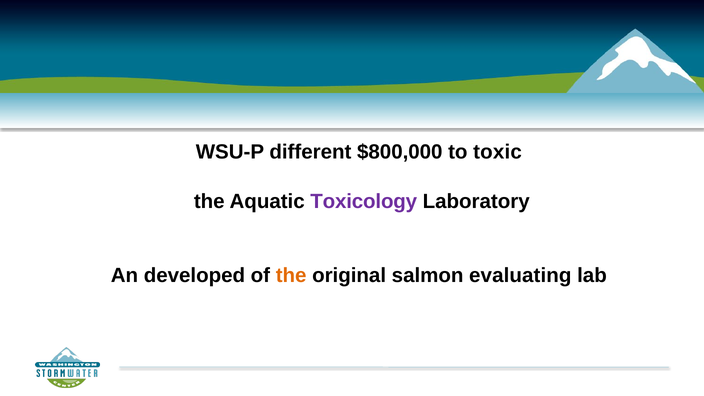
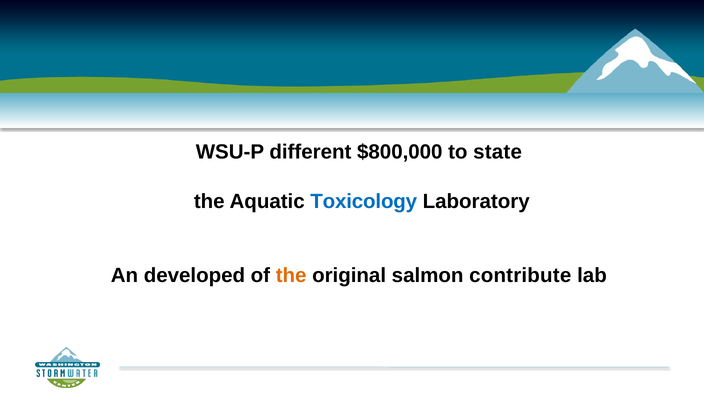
toxic: toxic -> state
Toxicology colour: purple -> blue
evaluating: evaluating -> contribute
